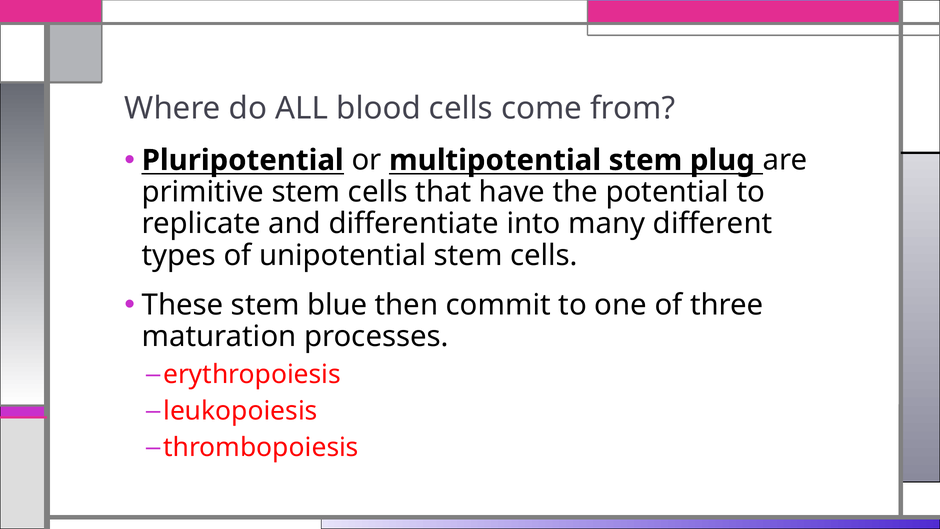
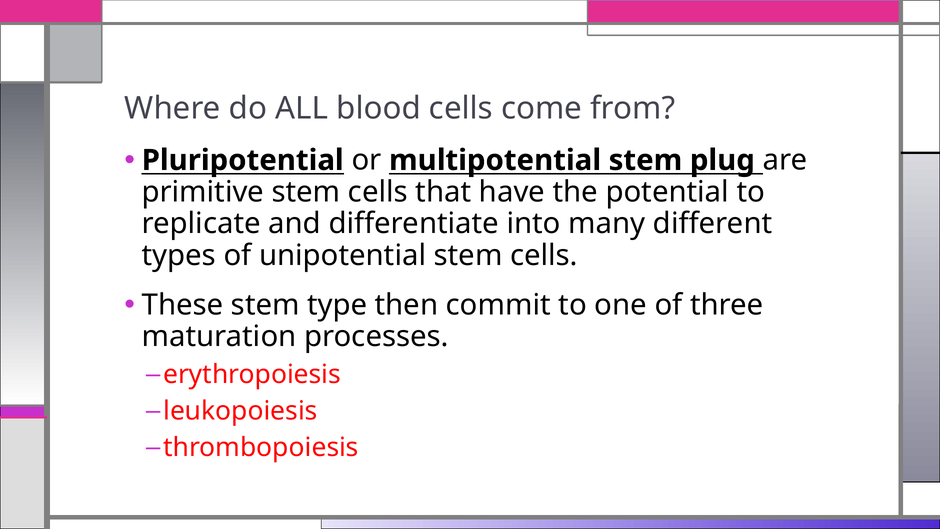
blue: blue -> type
